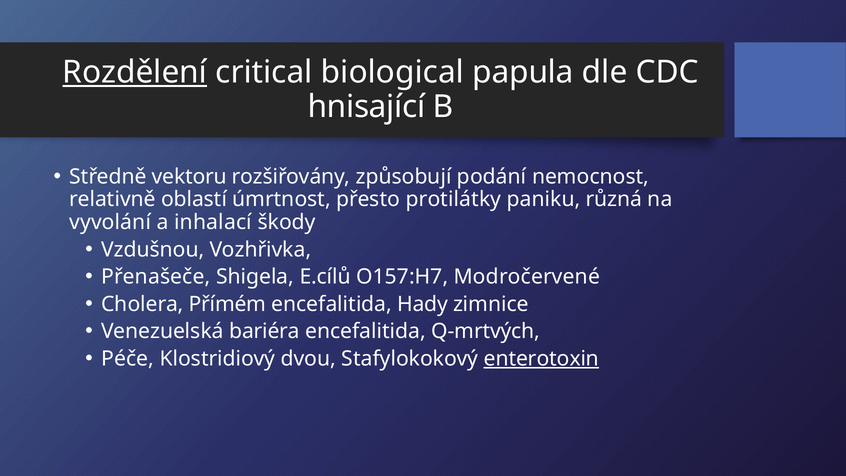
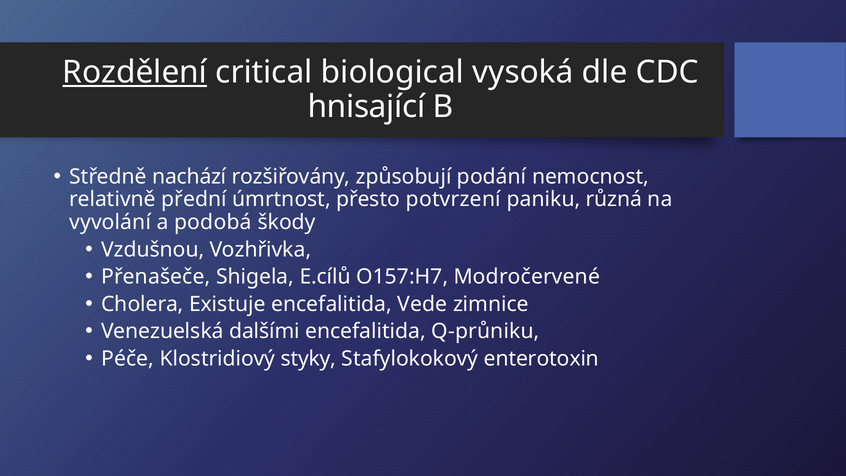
papula: papula -> vysoká
vektoru: vektoru -> nachází
oblastí: oblastí -> přední
protilátky: protilátky -> potvrzení
inhalací: inhalací -> podobá
Přímém: Přímém -> Existuje
Hady: Hady -> Vede
bariéra: bariéra -> dalšími
Q-mrtvých: Q-mrtvých -> Q-průniku
dvou: dvou -> styky
enterotoxin underline: present -> none
